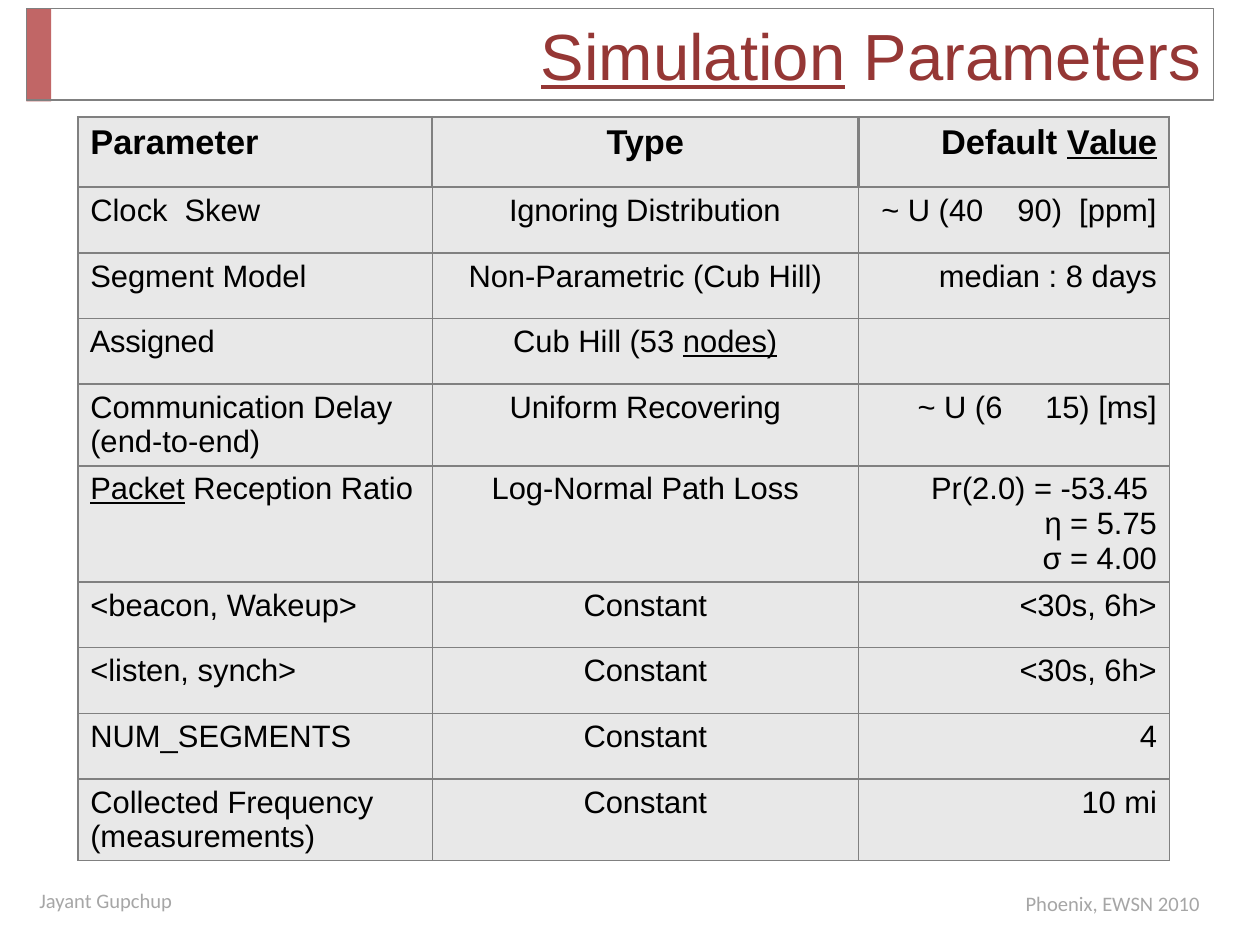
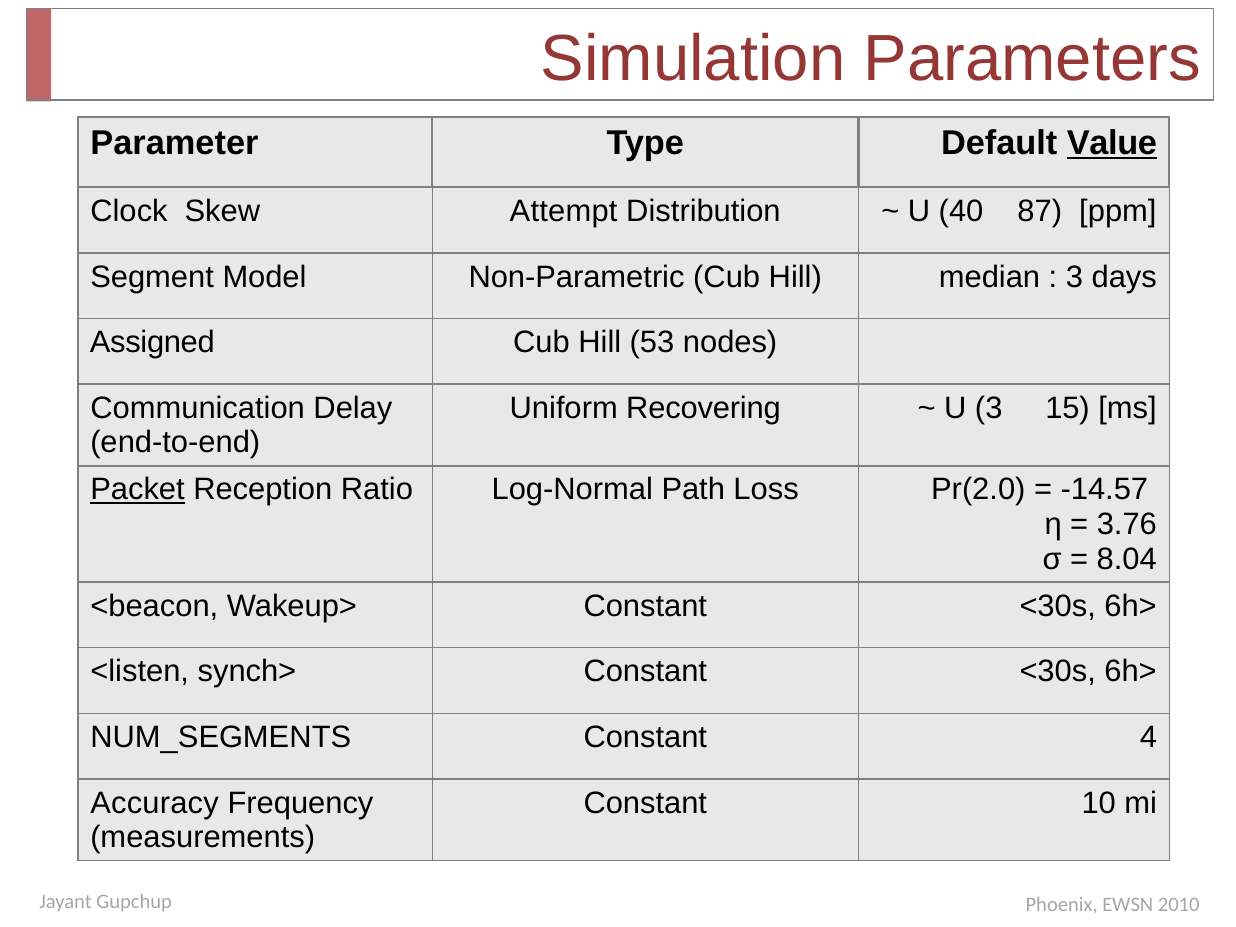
Simulation underline: present -> none
Ignoring: Ignoring -> Attempt
90: 90 -> 87
8 at (1074, 277): 8 -> 3
nodes underline: present -> none
U 6: 6 -> 3
-53.45: -53.45 -> -14.57
5.75: 5.75 -> 3.76
4.00: 4.00 -> 8.04
Collected: Collected -> Accuracy
